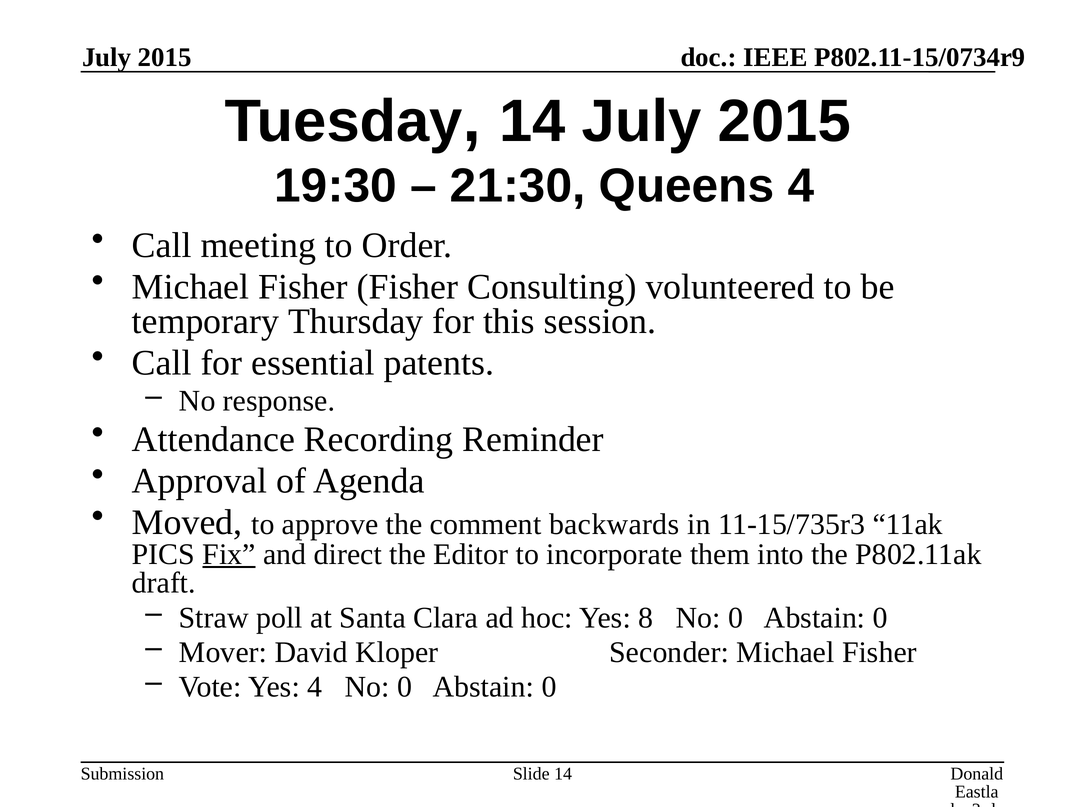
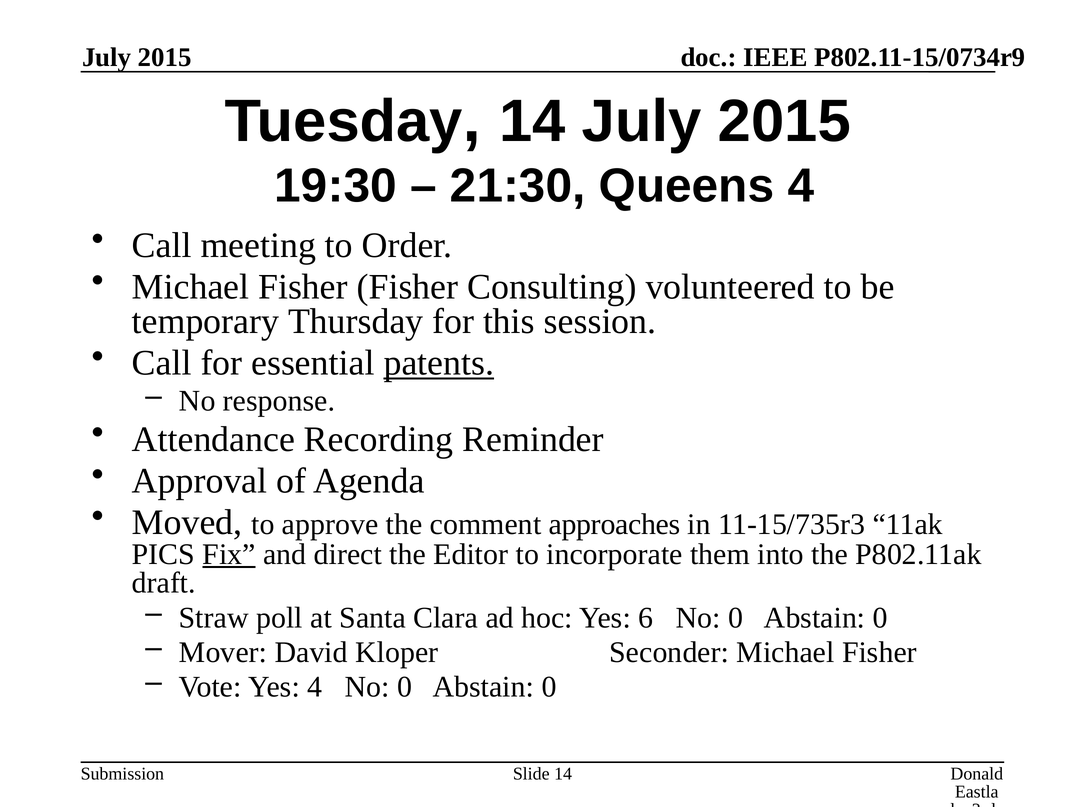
patents underline: none -> present
backwards: backwards -> approaches
8: 8 -> 6
